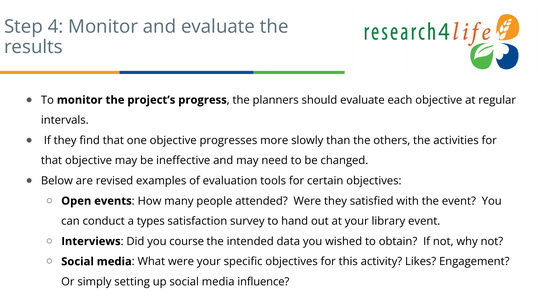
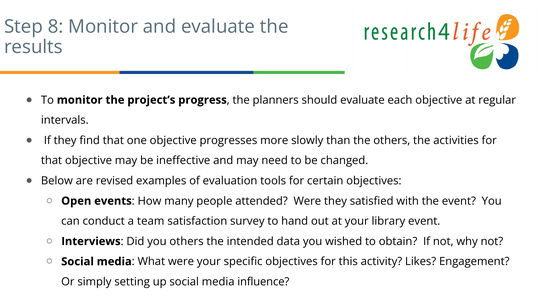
4: 4 -> 8
types: types -> team
you course: course -> others
